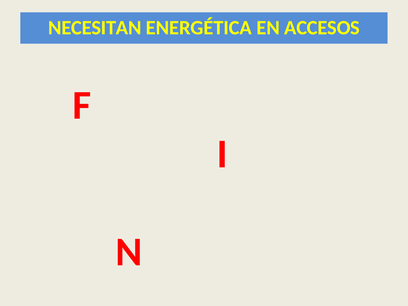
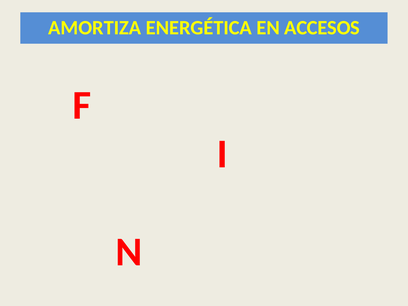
NECESITAN: NECESITAN -> AMORTIZA
